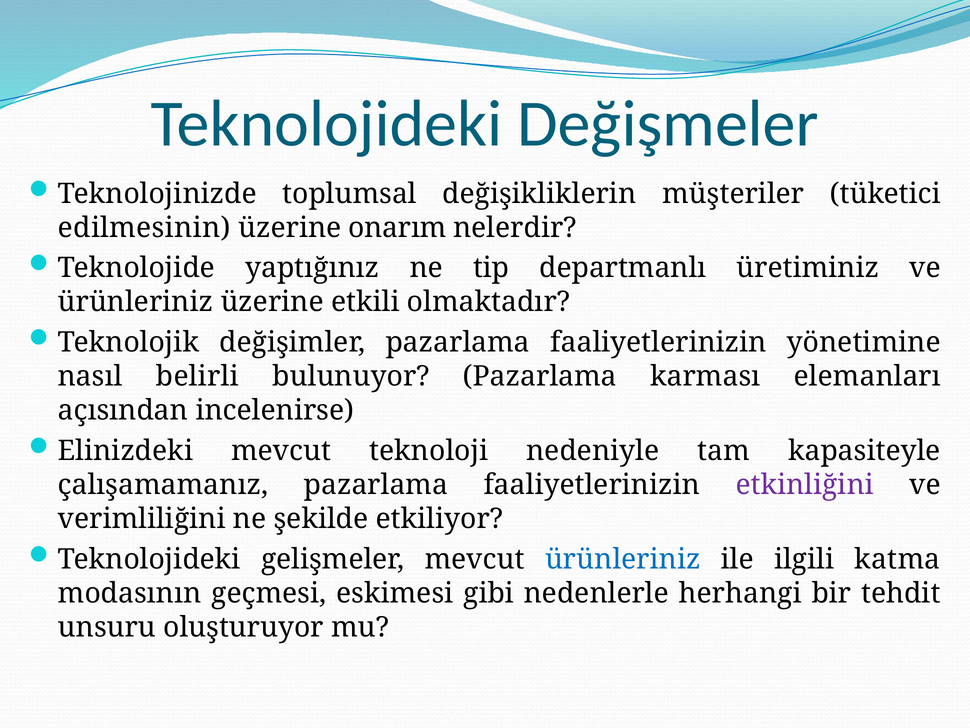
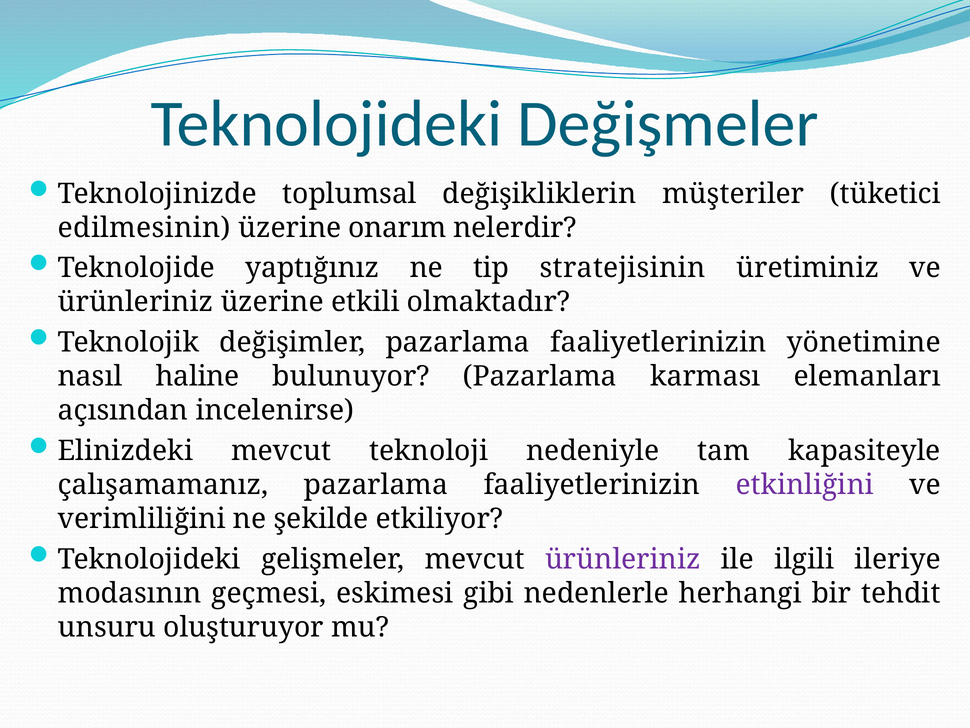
departmanlı: departmanlı -> stratejisinin
belirli: belirli -> haline
ürünleriniz at (623, 559) colour: blue -> purple
katma: katma -> ileriye
